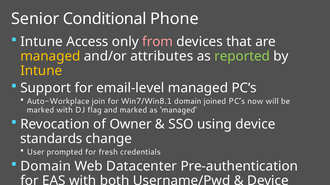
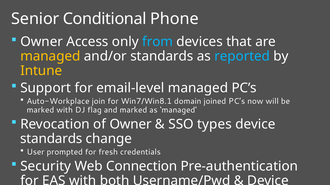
Intune at (42, 42): Intune -> Owner
from colour: pink -> light blue
and/or attributes: attributes -> standards
reported colour: light green -> light blue
using: using -> types
Domain at (46, 167): Domain -> Security
Datacenter: Datacenter -> Connection
